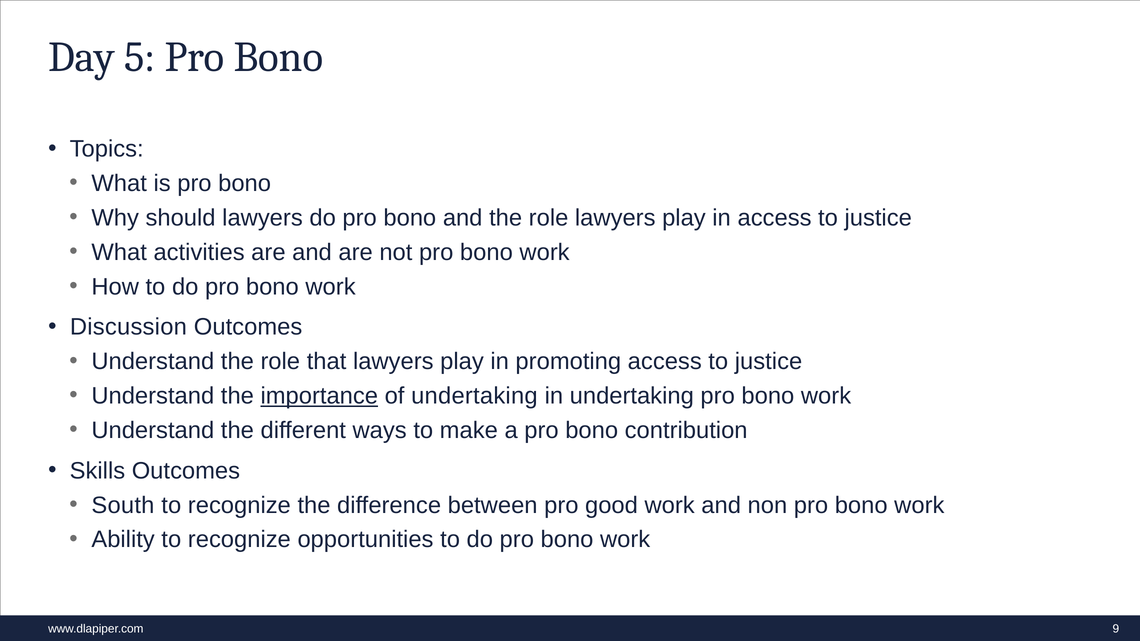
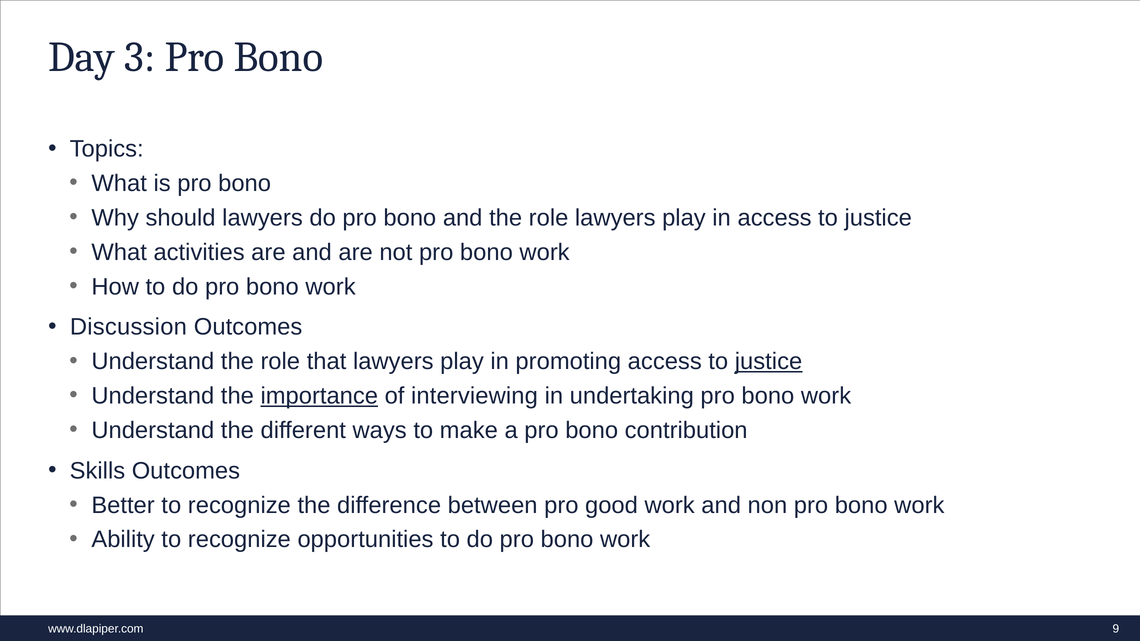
5: 5 -> 3
justice at (769, 362) underline: none -> present
of undertaking: undertaking -> interviewing
South: South -> Better
